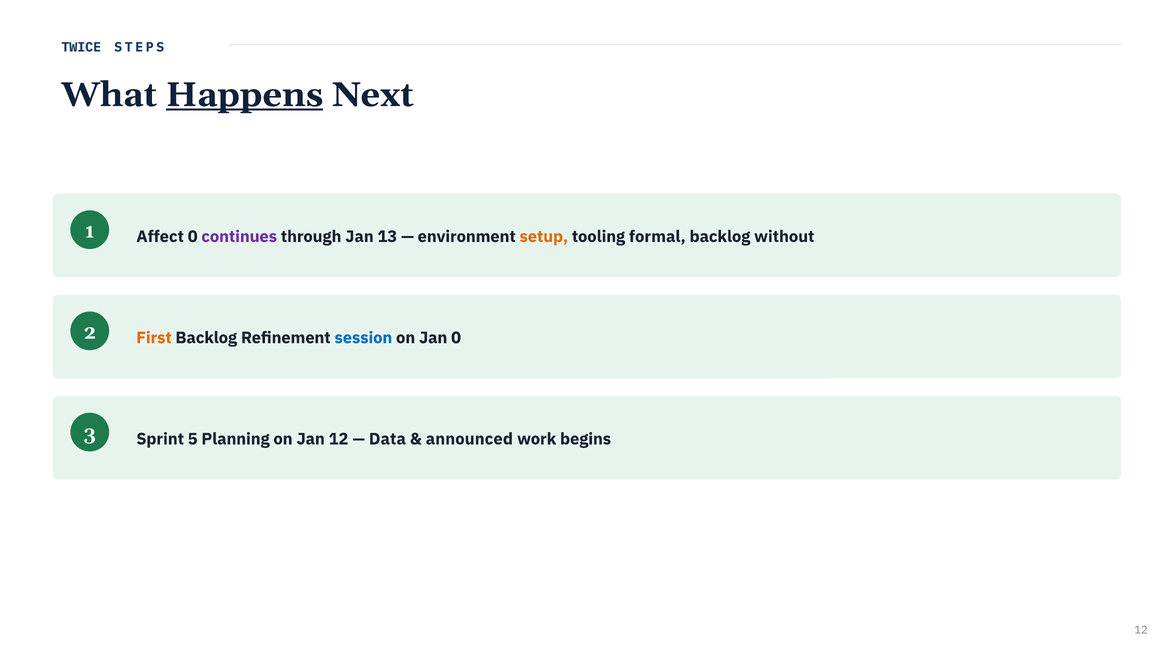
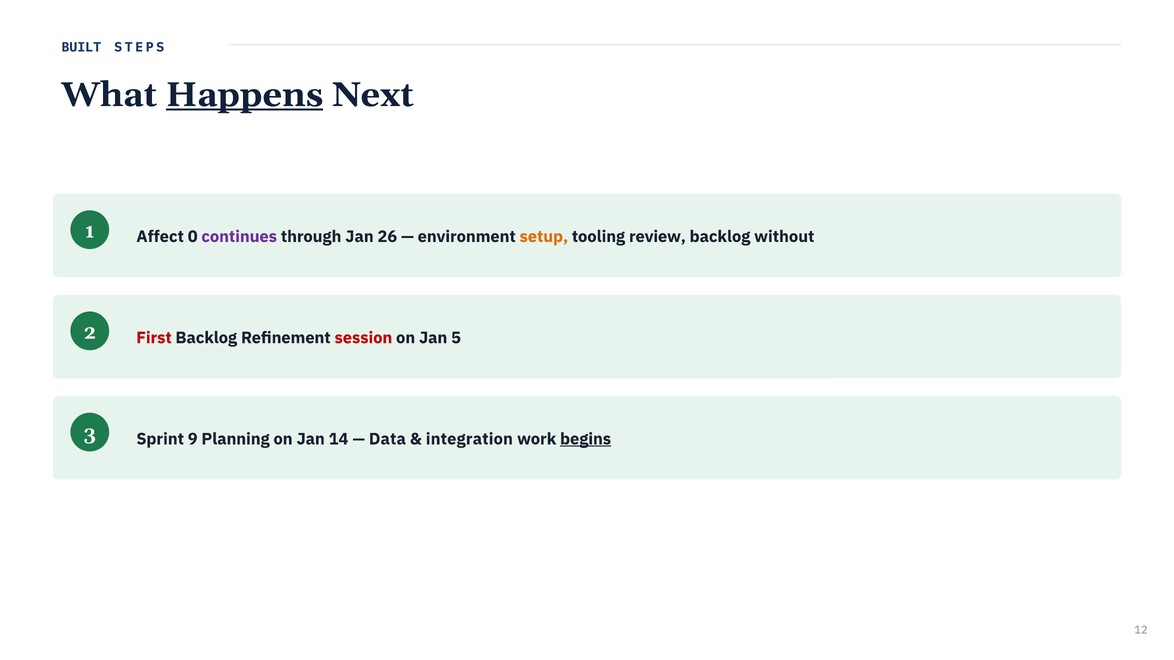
TWICE: TWICE -> BUILT
13: 13 -> 26
formal: formal -> review
First colour: orange -> red
session colour: blue -> red
Jan 0: 0 -> 5
5: 5 -> 9
Jan 12: 12 -> 14
announced: announced -> integration
begins underline: none -> present
